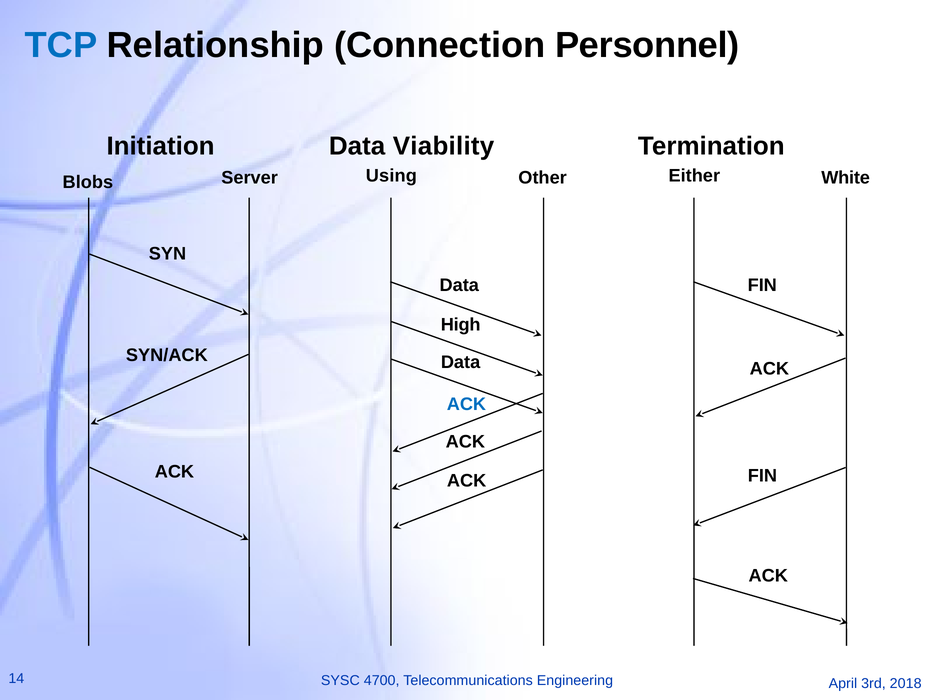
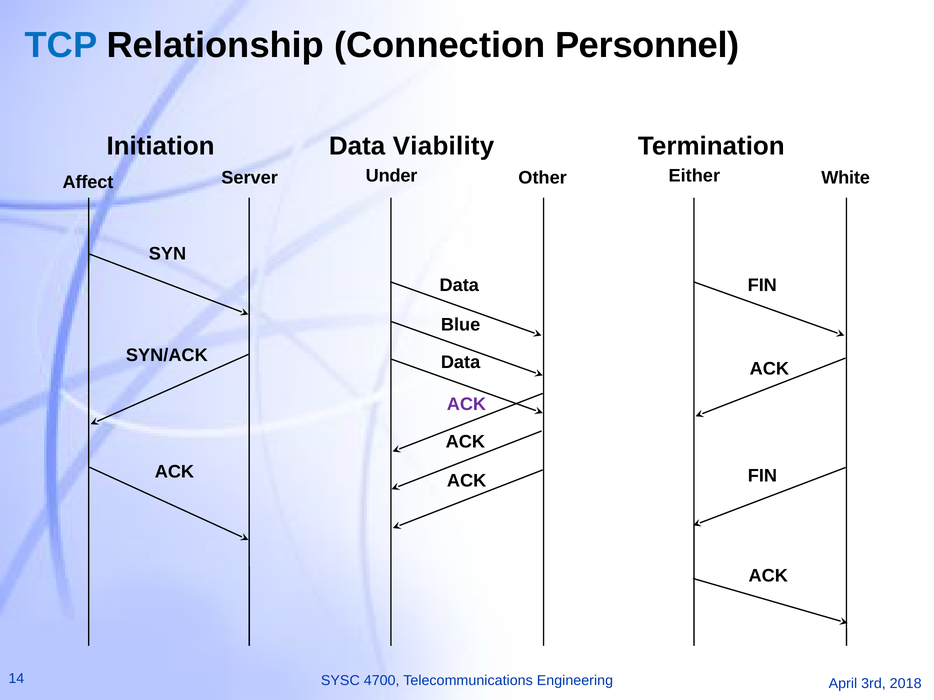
Using: Using -> Under
Blobs: Blobs -> Affect
High: High -> Blue
ACK at (466, 404) colour: blue -> purple
